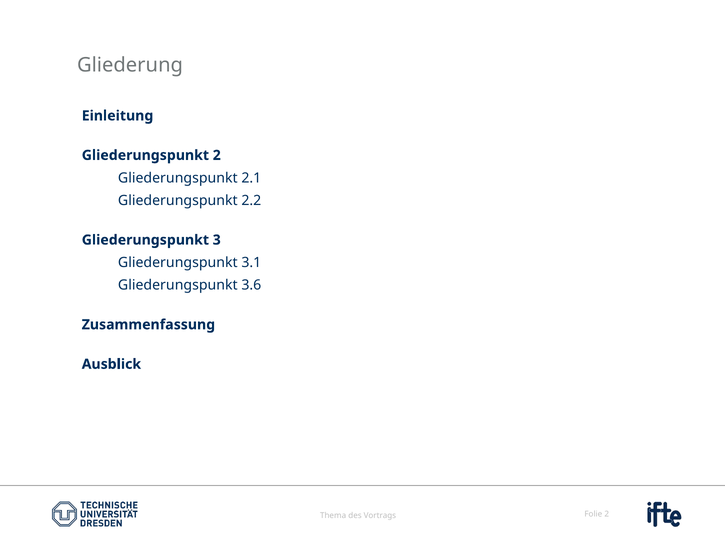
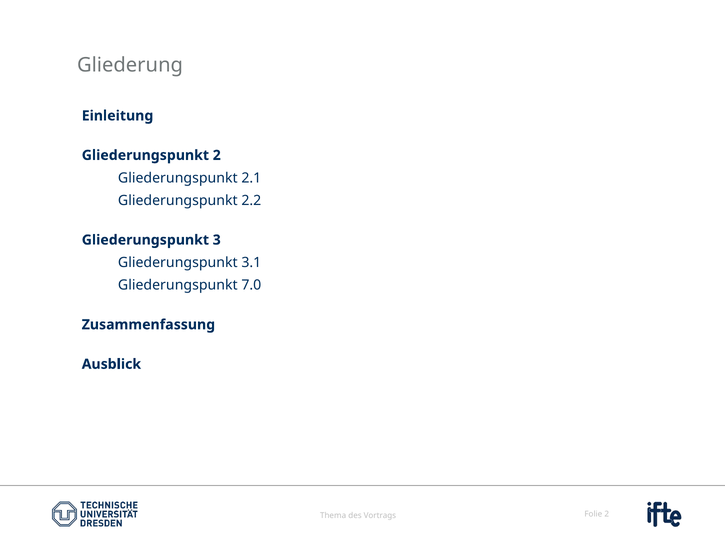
3.6: 3.6 -> 7.0
